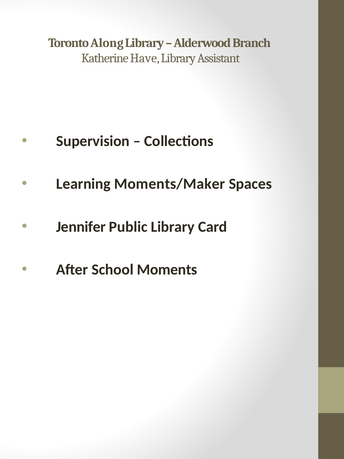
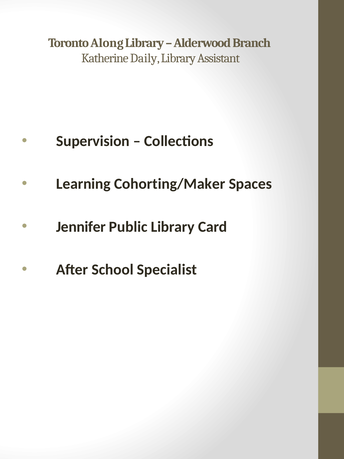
Have: Have -> Daily
Moments/Maker: Moments/Maker -> Cohorting/Maker
Moments: Moments -> Specialist
